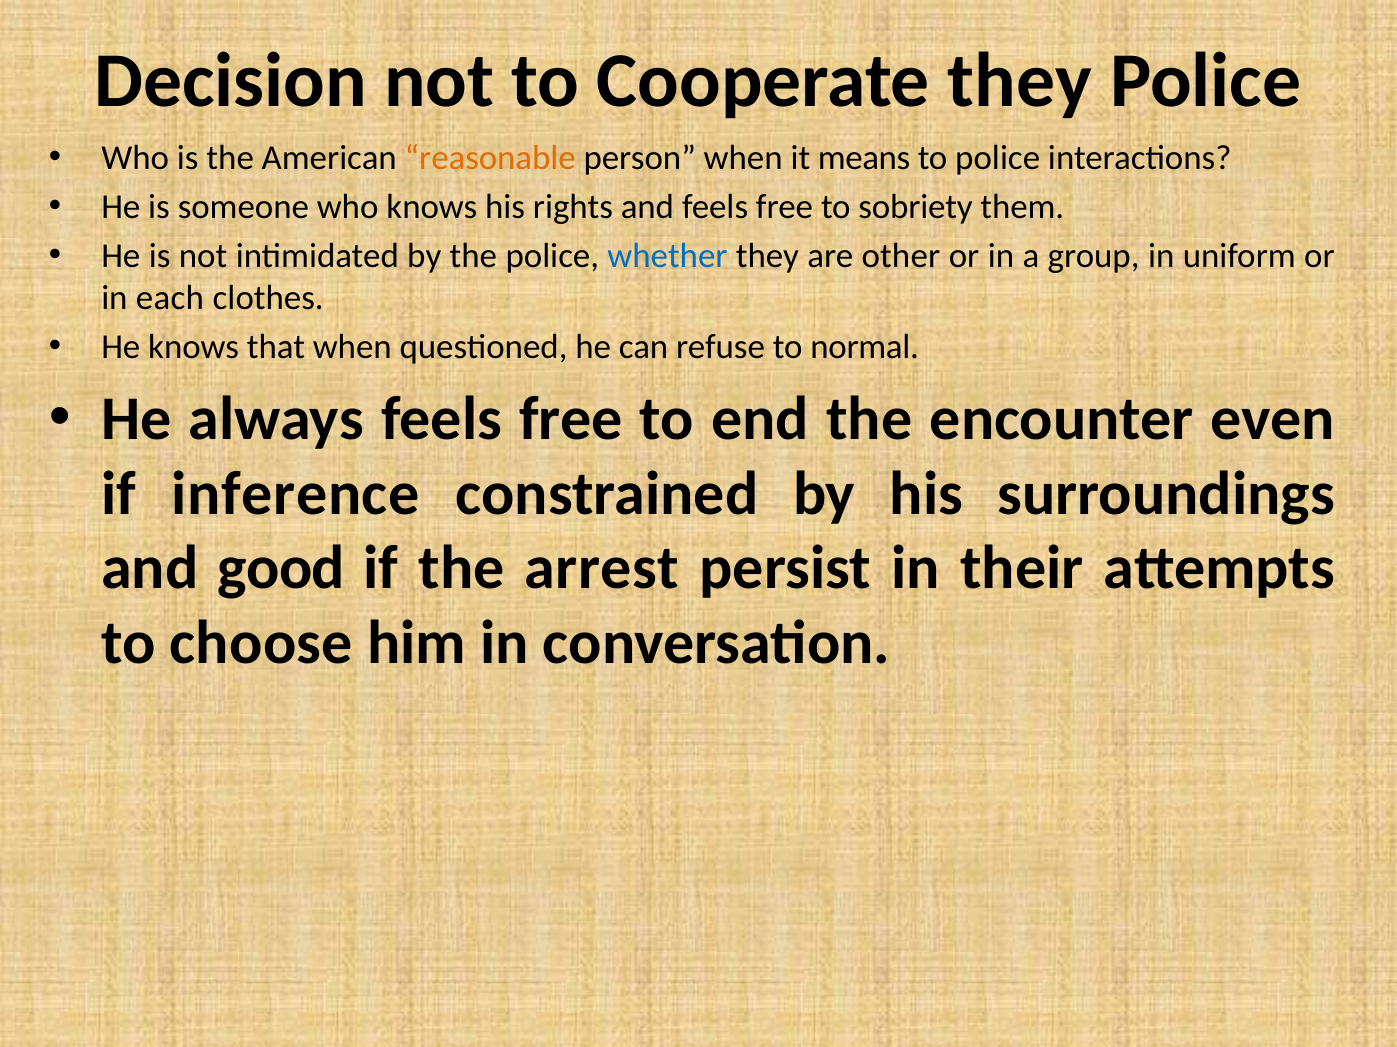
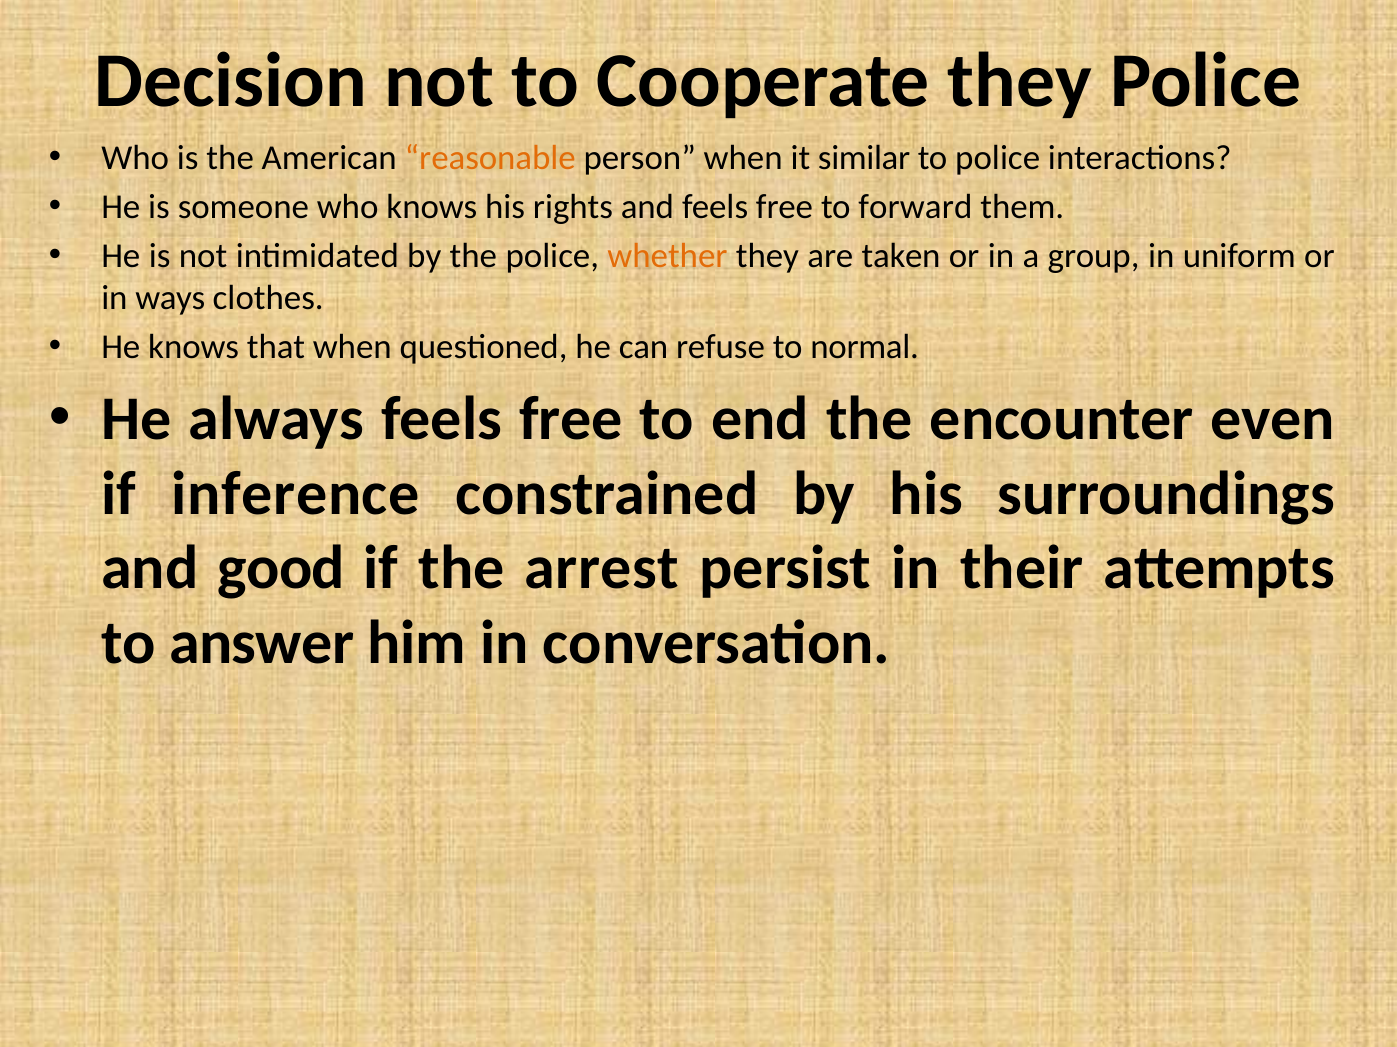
means: means -> similar
sobriety: sobriety -> forward
whether colour: blue -> orange
other: other -> taken
each: each -> ways
choose: choose -> answer
